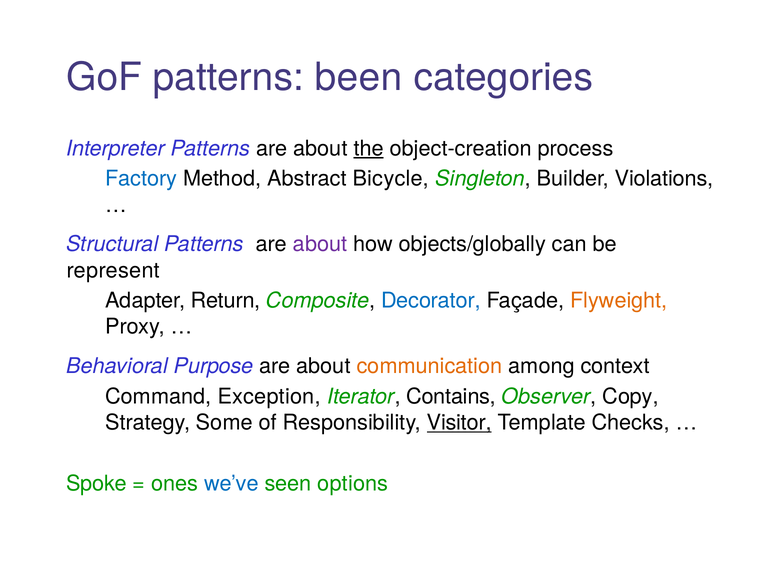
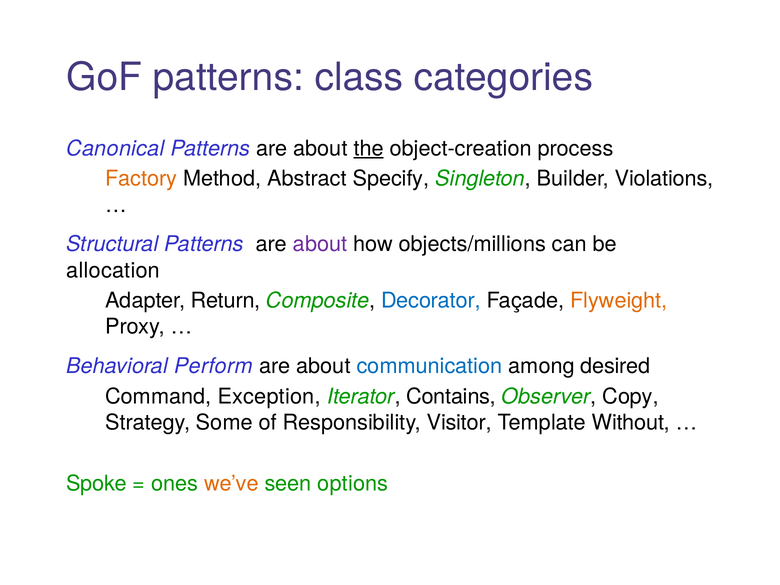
been: been -> class
Interpreter: Interpreter -> Canonical
Factory colour: blue -> orange
Bicycle: Bicycle -> Specify
objects/globally: objects/globally -> objects/millions
represent: represent -> allocation
Purpose: Purpose -> Perform
communication colour: orange -> blue
context: context -> desired
Visitor underline: present -> none
Checks: Checks -> Without
we’ve colour: blue -> orange
